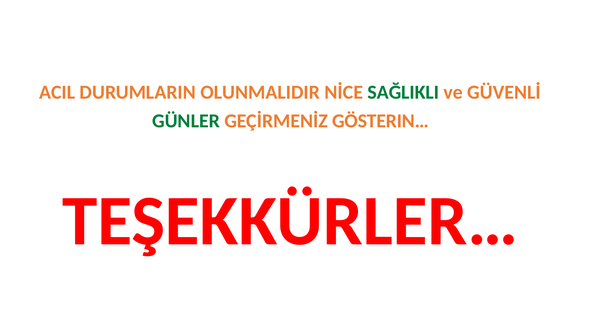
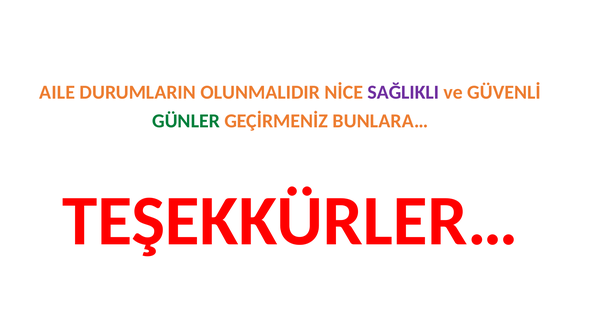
ACIL: ACIL -> AILE
SAĞLIKLI colour: green -> purple
GÖSTERIN…: GÖSTERIN… -> BUNLARA…
